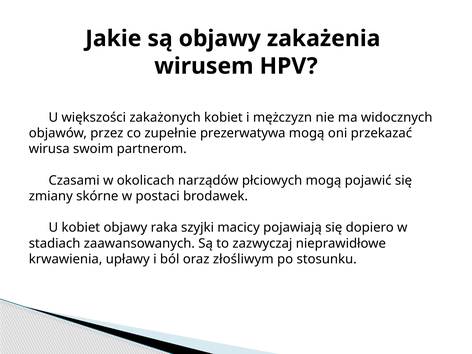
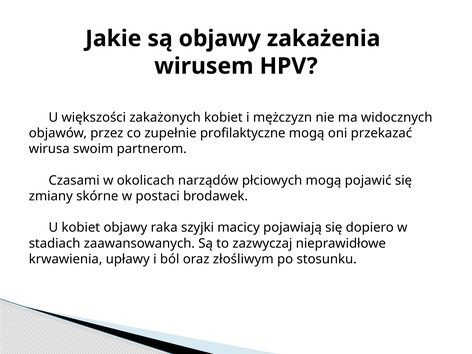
prezerwatywa: prezerwatywa -> profilaktyczne
